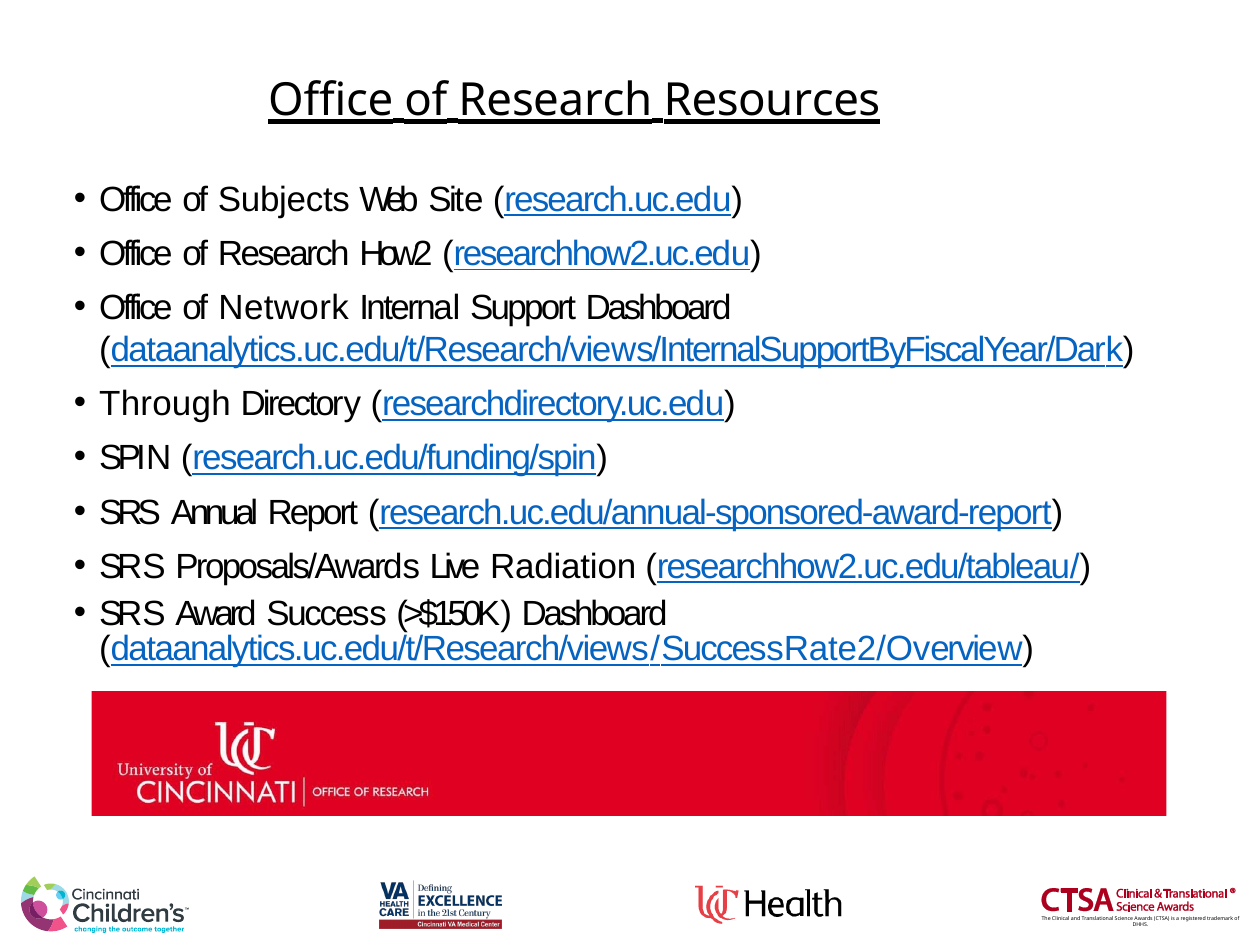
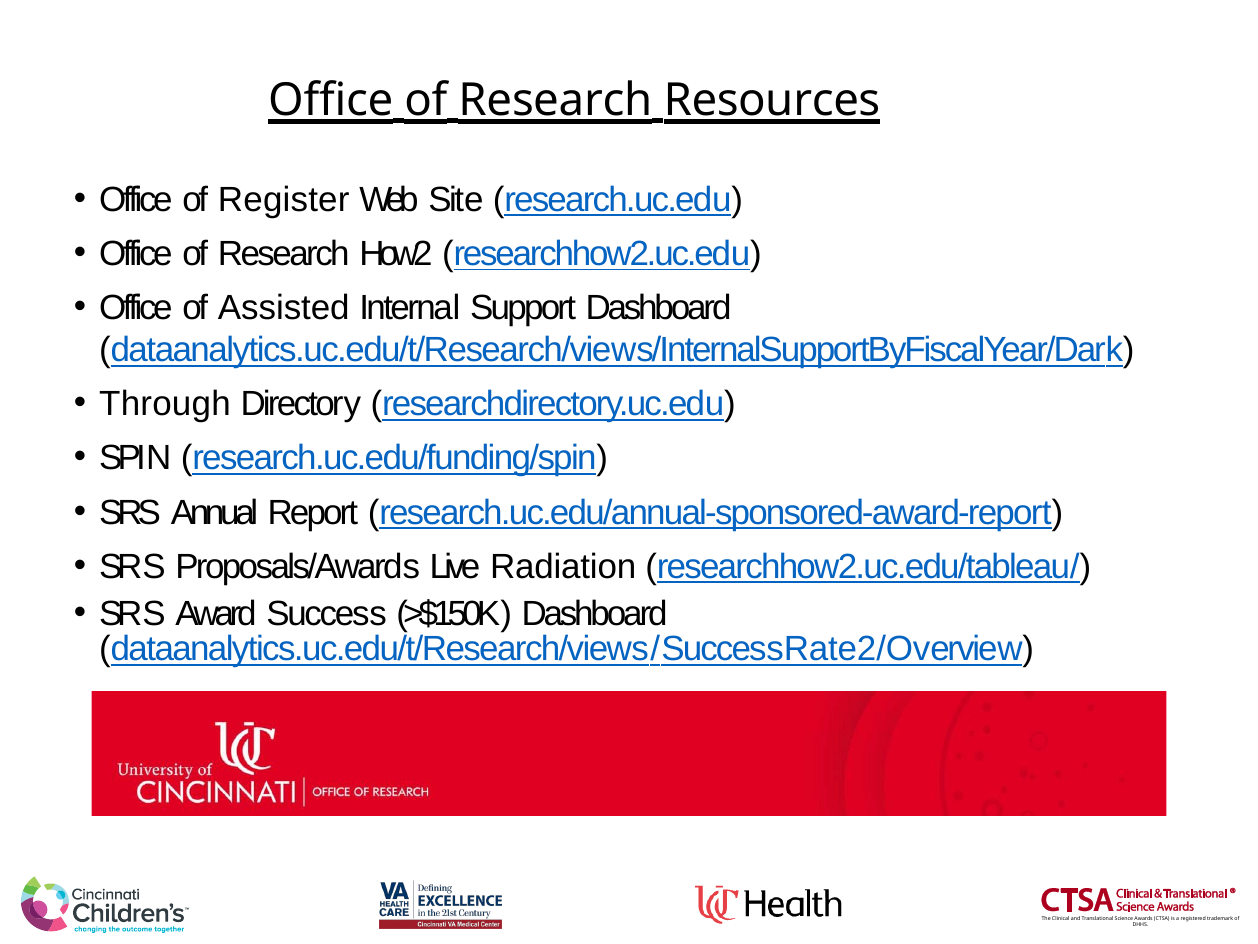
Subjects: Subjects -> Register
Network: Network -> Assisted
